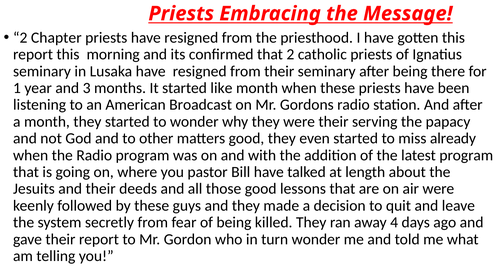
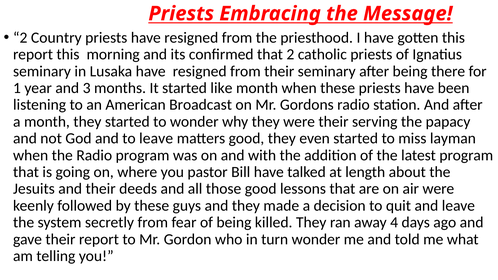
Chapter: Chapter -> Country
to other: other -> leave
already: already -> layman
